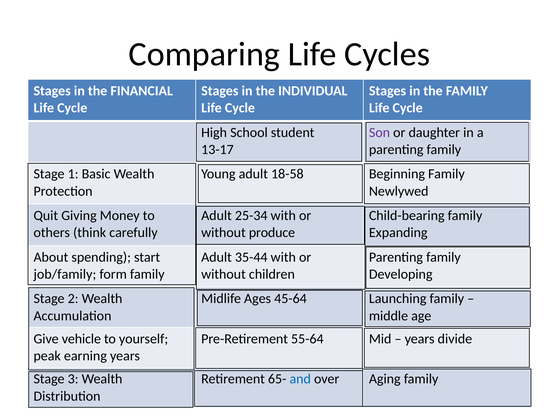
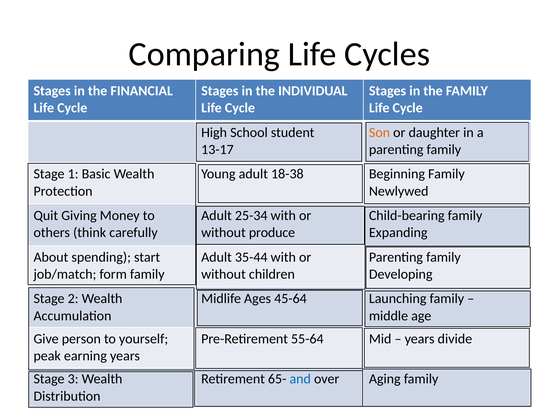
Son colour: purple -> orange
18-58: 18-58 -> 18-38
job/family: job/family -> job/match
vehicle: vehicle -> person
